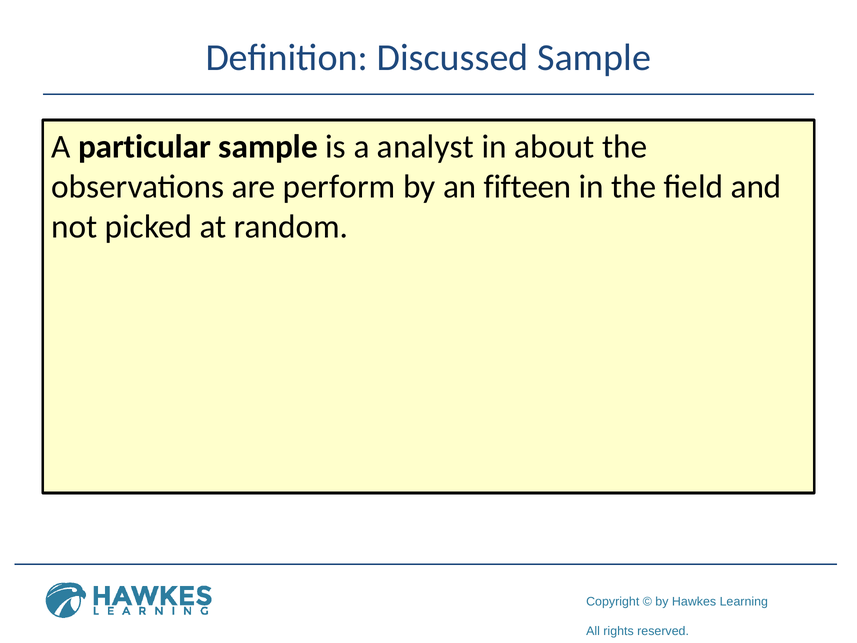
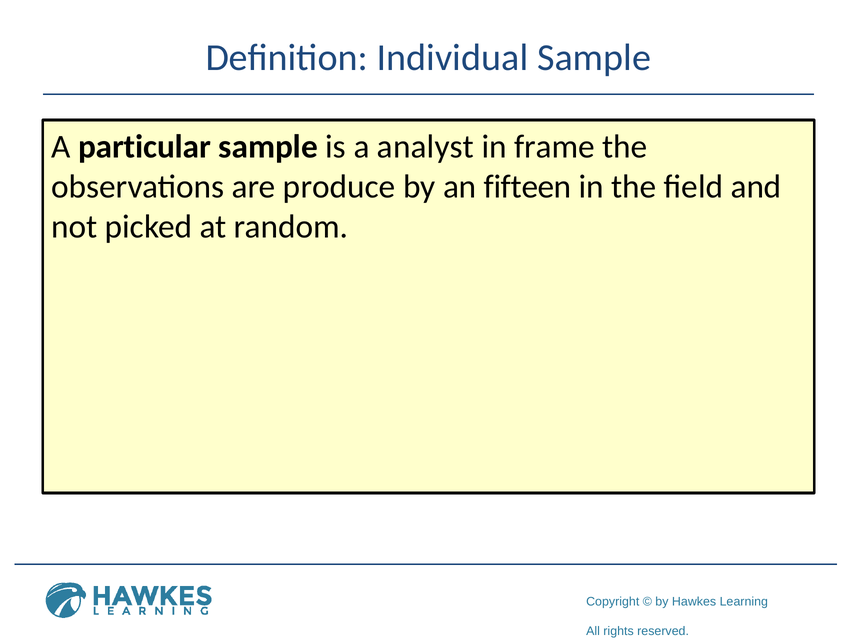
Discussed: Discussed -> Individual
about: about -> frame
perform: perform -> produce
